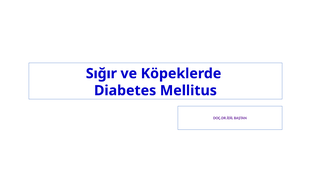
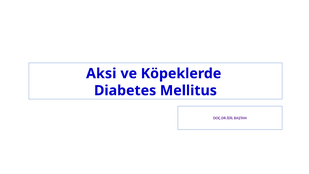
Sığır: Sığır -> Aksi
